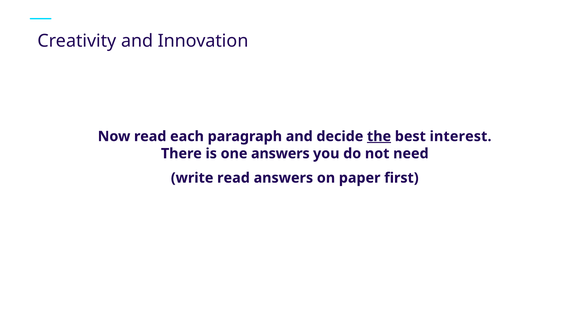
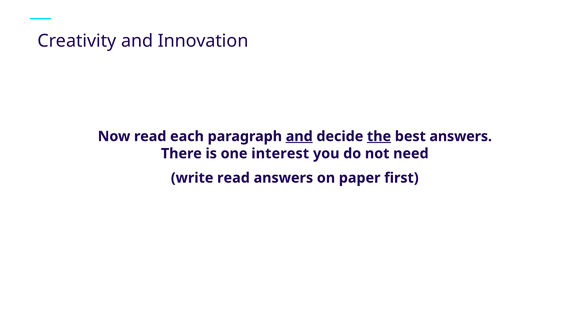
and at (299, 137) underline: none -> present
best interest: interest -> answers
one answers: answers -> interest
